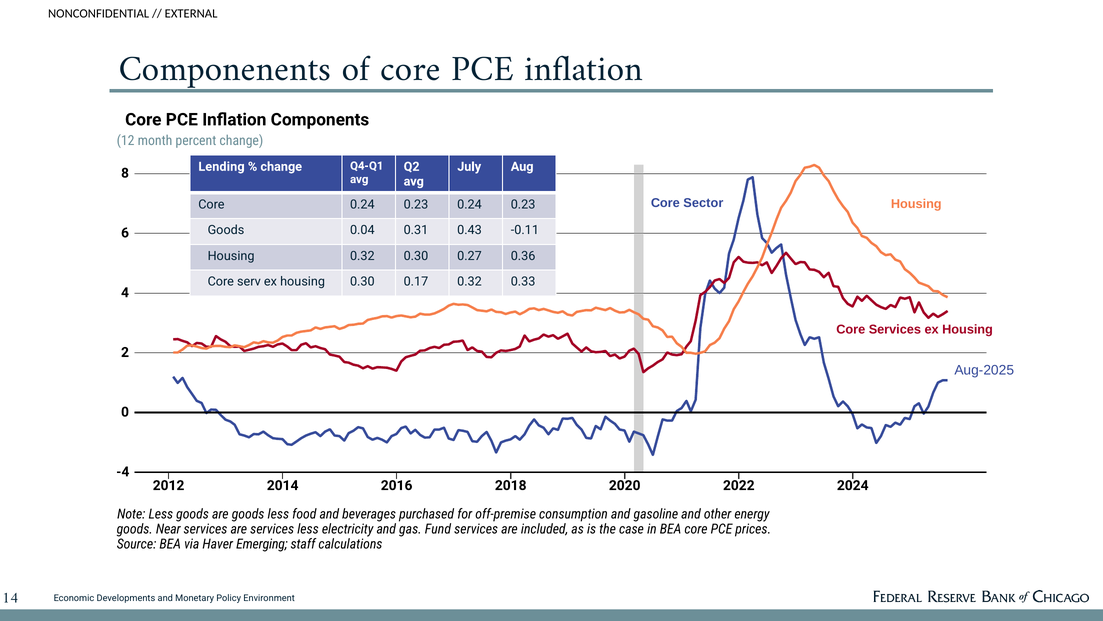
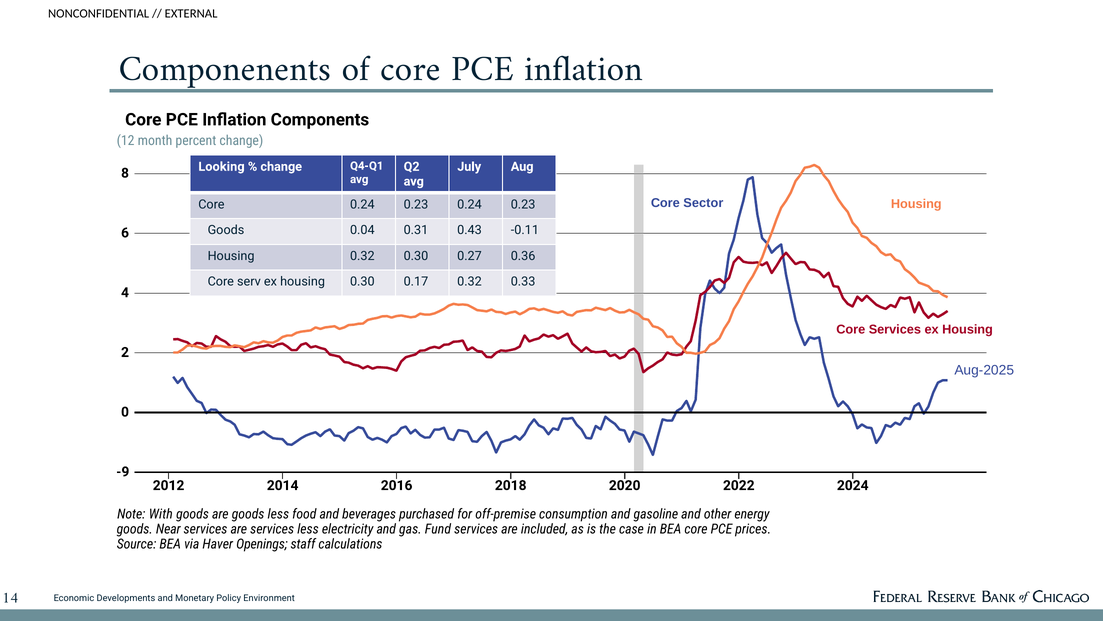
Lending: Lending -> Looking
-4: -4 -> -9
Note Less: Less -> With
Emerging: Emerging -> Openings
